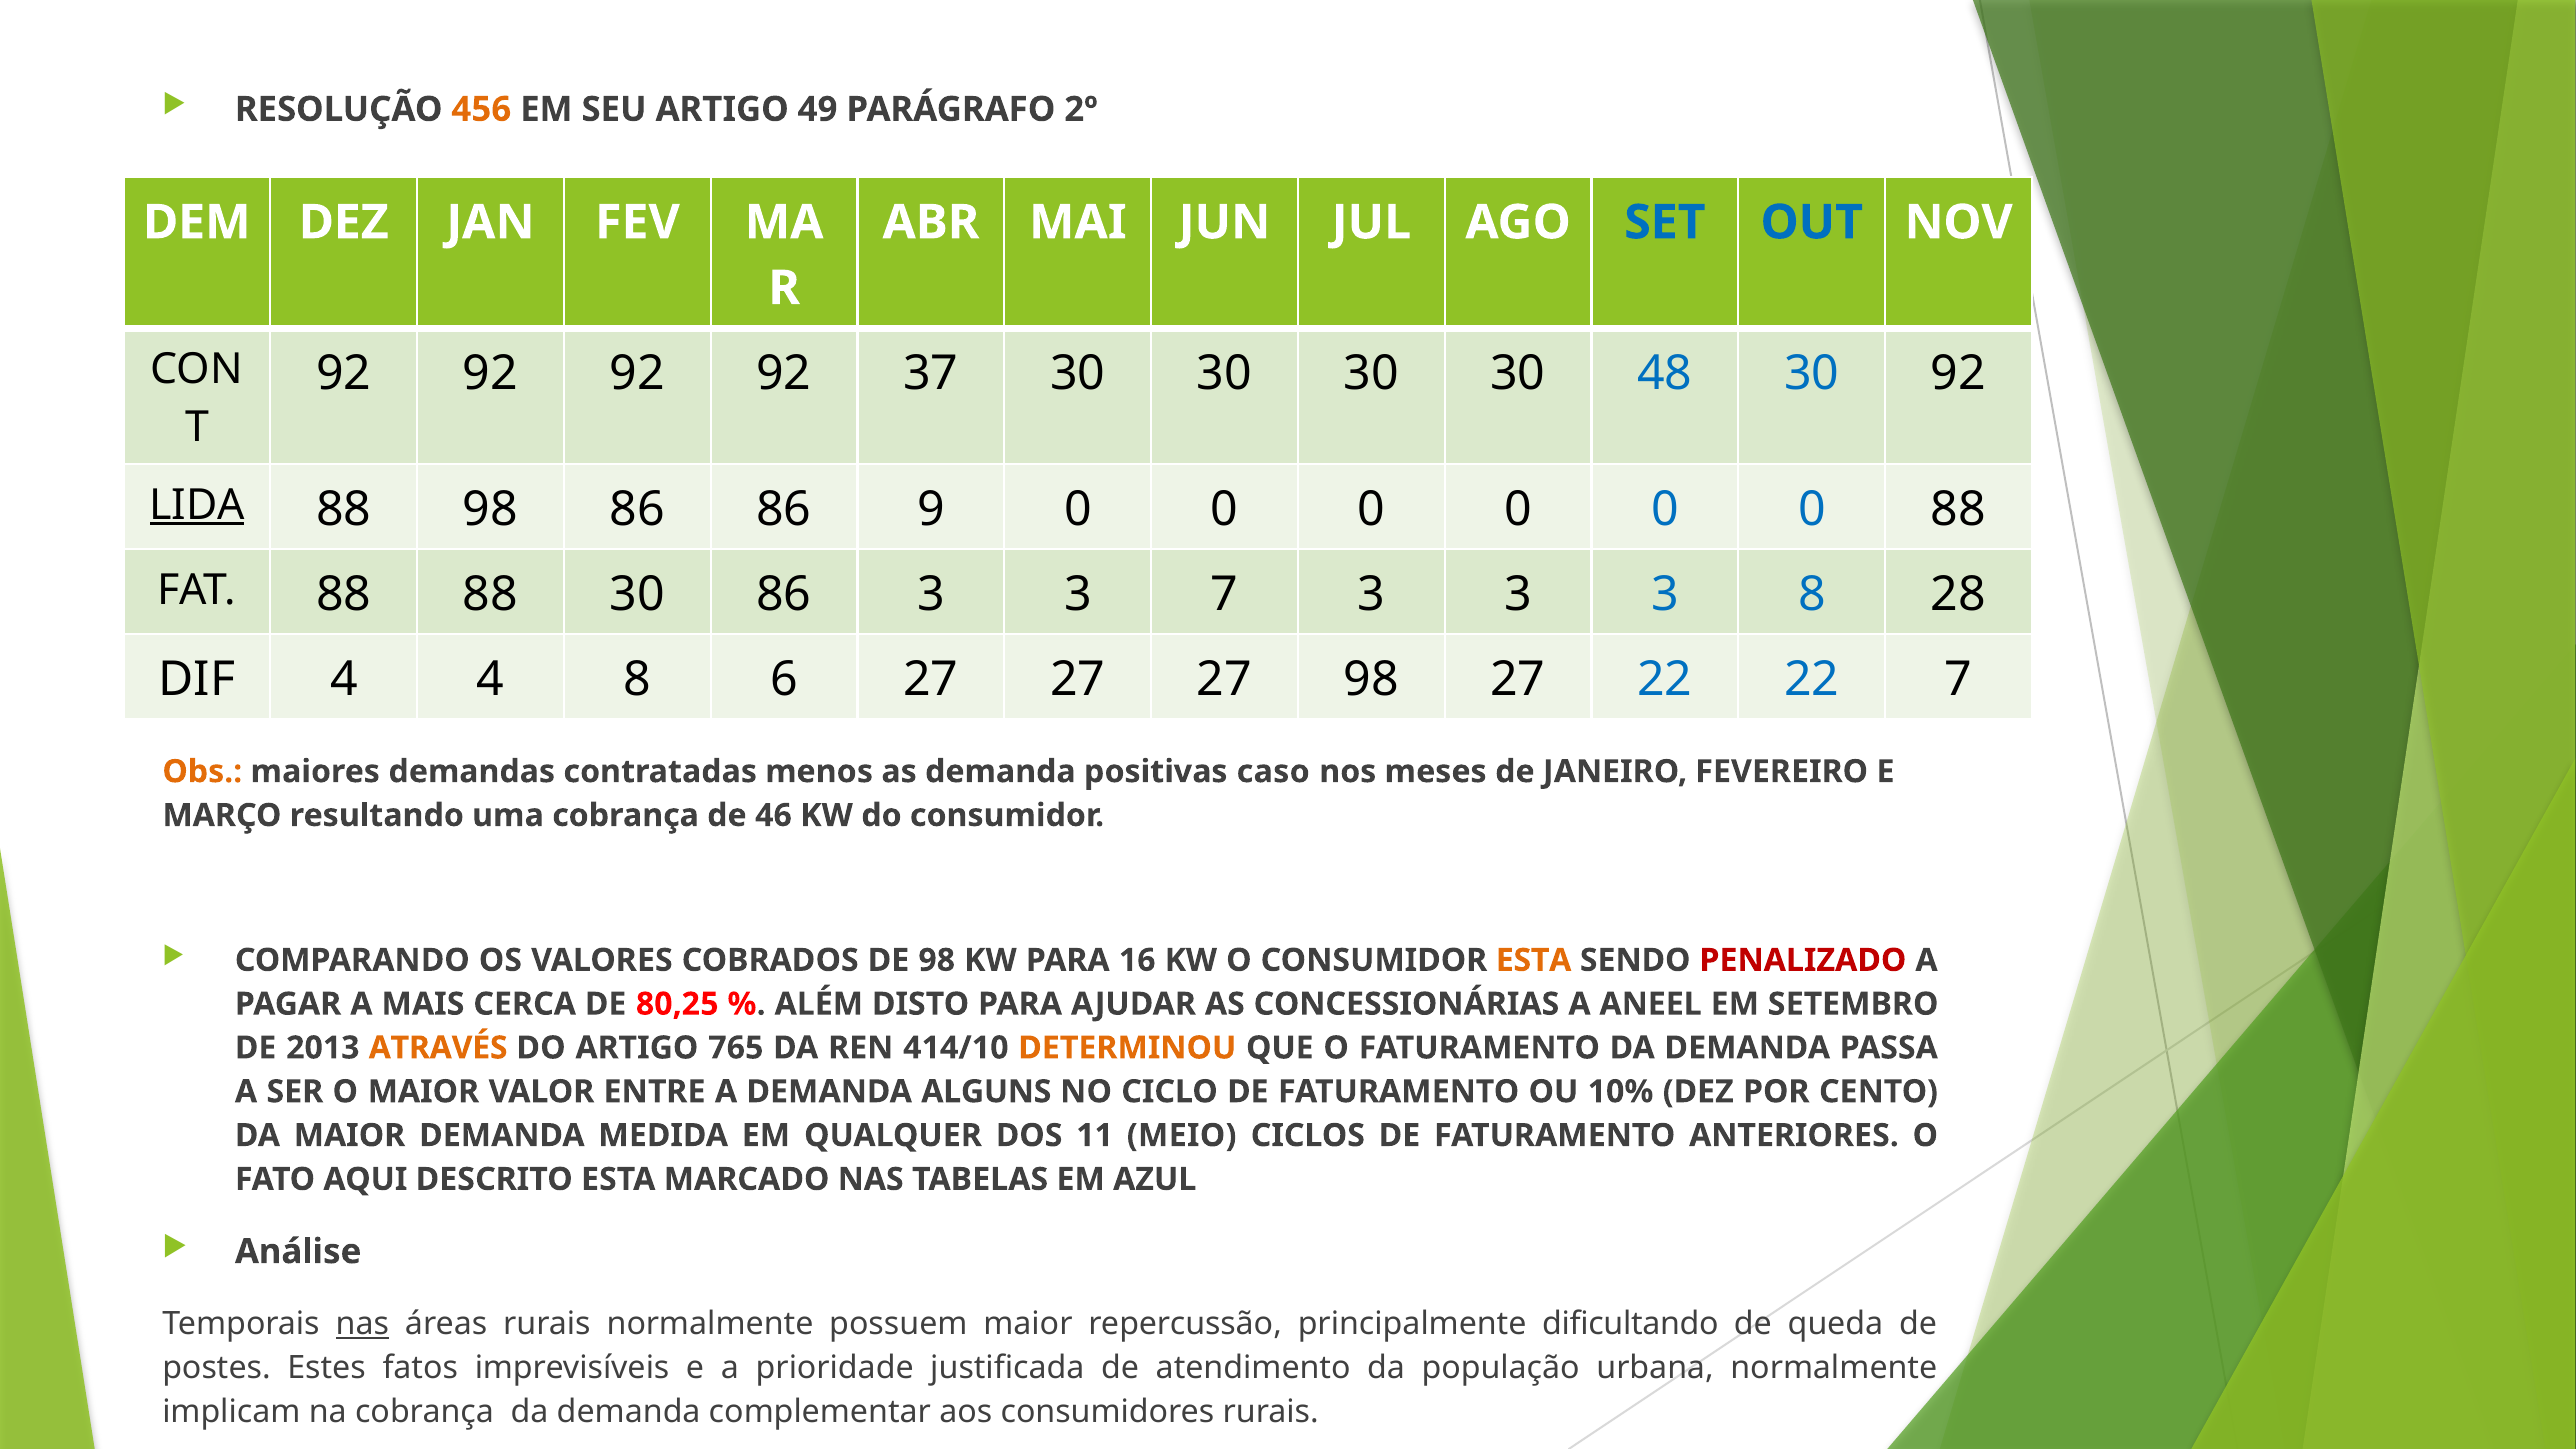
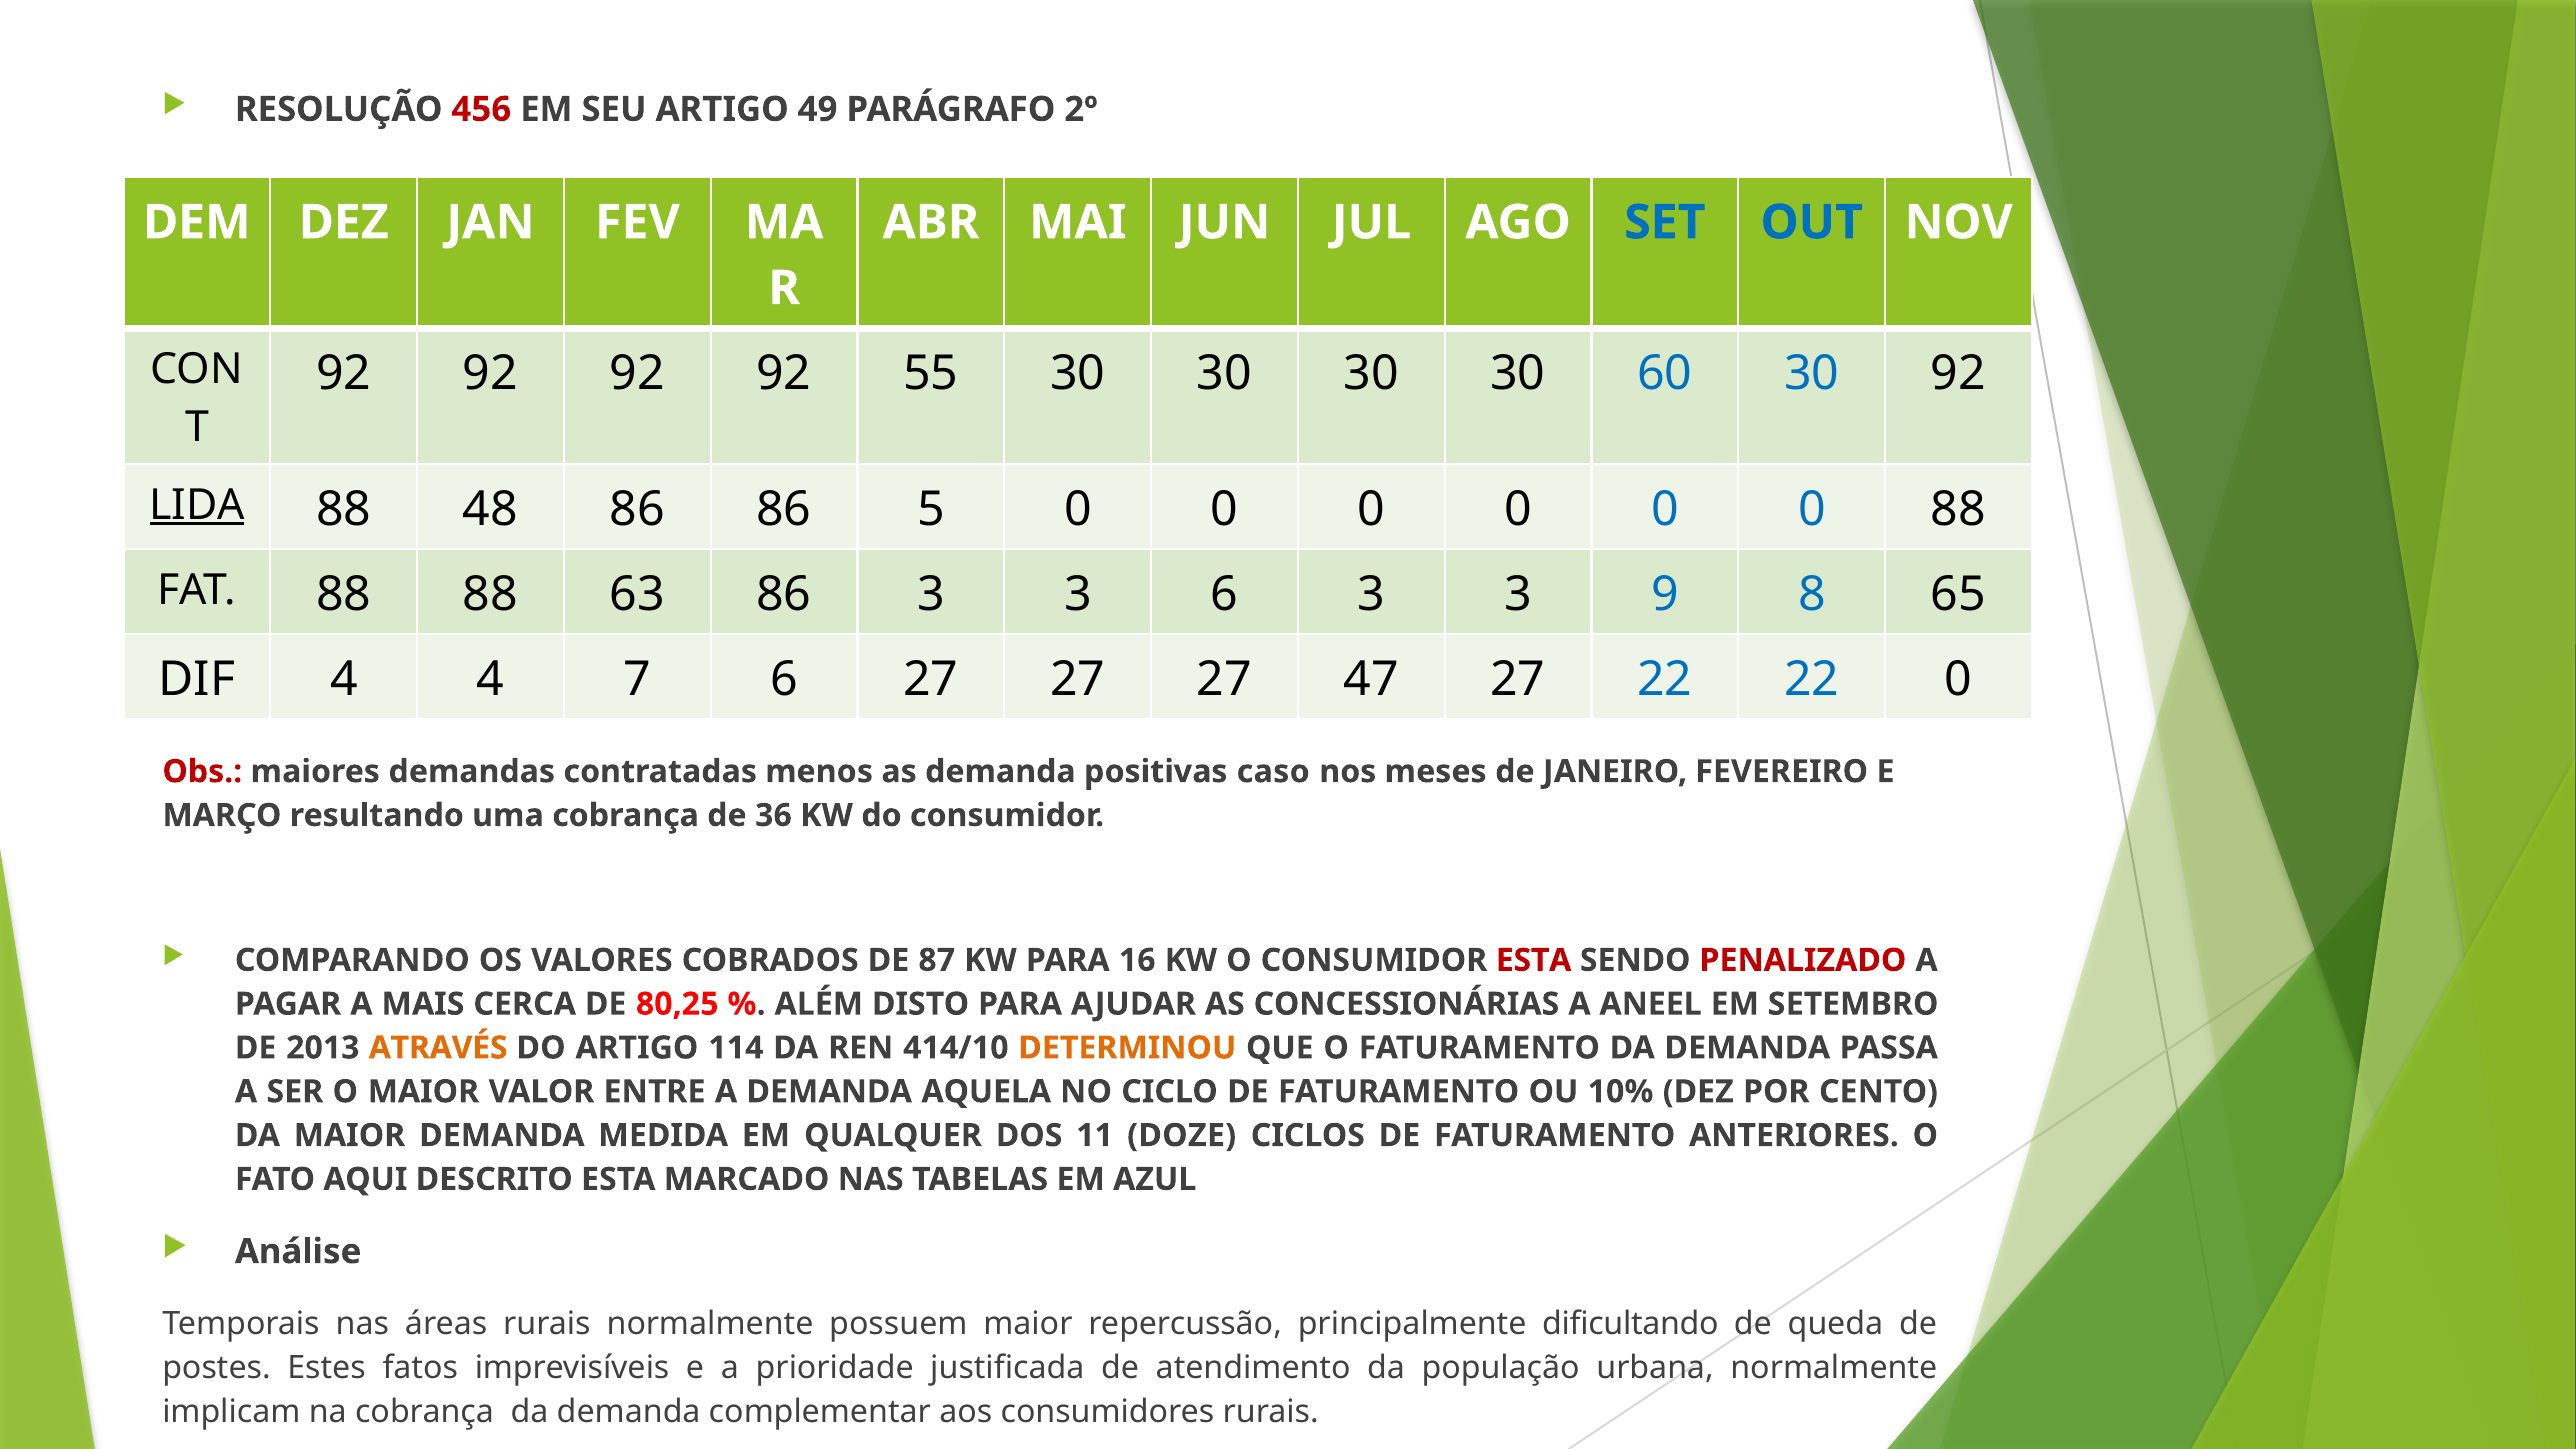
456 colour: orange -> red
37: 37 -> 55
48: 48 -> 60
88 98: 98 -> 48
9: 9 -> 5
88 30: 30 -> 63
3 7: 7 -> 6
3 3 3: 3 -> 9
28: 28 -> 65
4 8: 8 -> 7
27 98: 98 -> 47
22 7: 7 -> 0
Obs colour: orange -> red
46: 46 -> 36
DE 98: 98 -> 87
ESTA at (1534, 960) colour: orange -> red
765: 765 -> 114
ALGUNS: ALGUNS -> AQUELA
MEIO: MEIO -> DOZE
nas at (362, 1324) underline: present -> none
